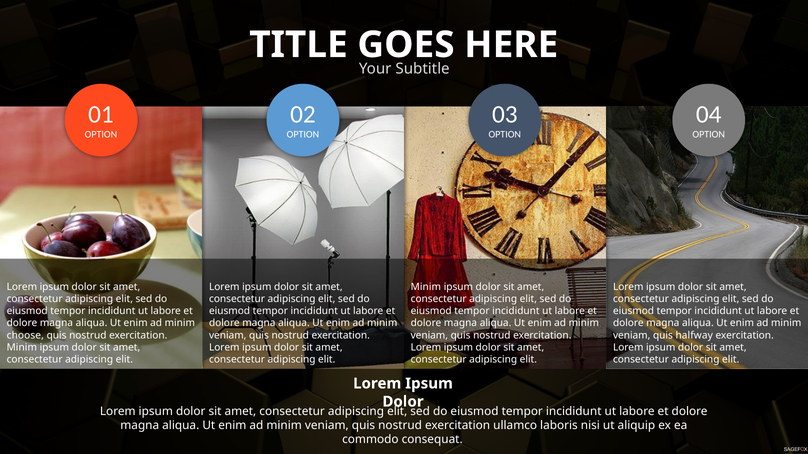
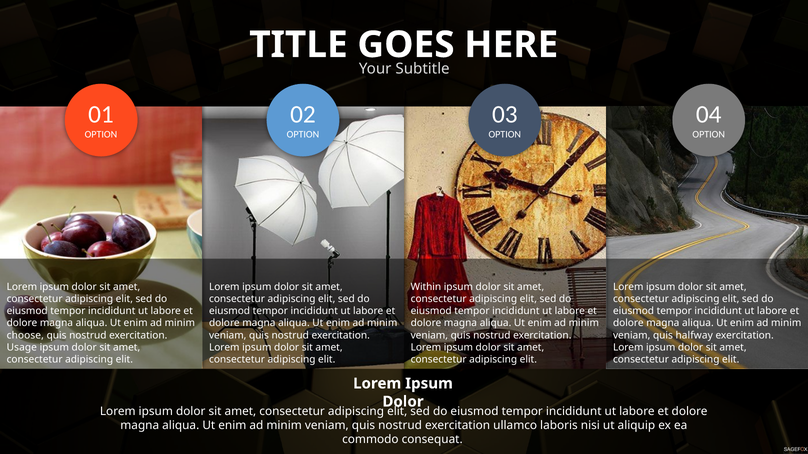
Minim at (426, 287): Minim -> Within
Minim at (22, 348): Minim -> Usage
